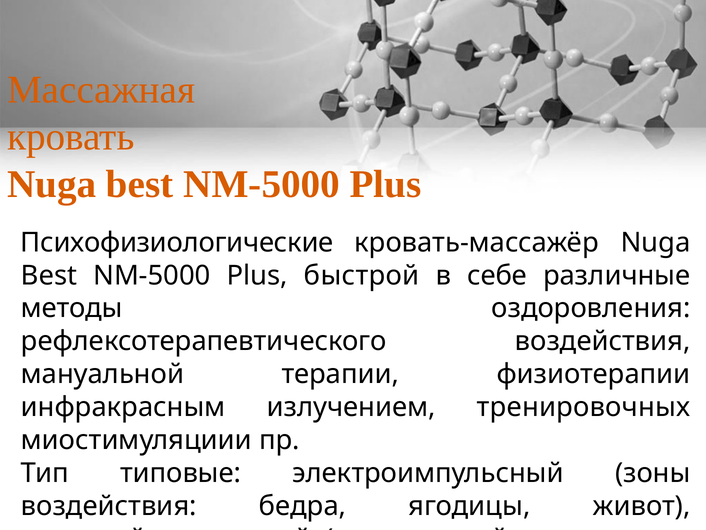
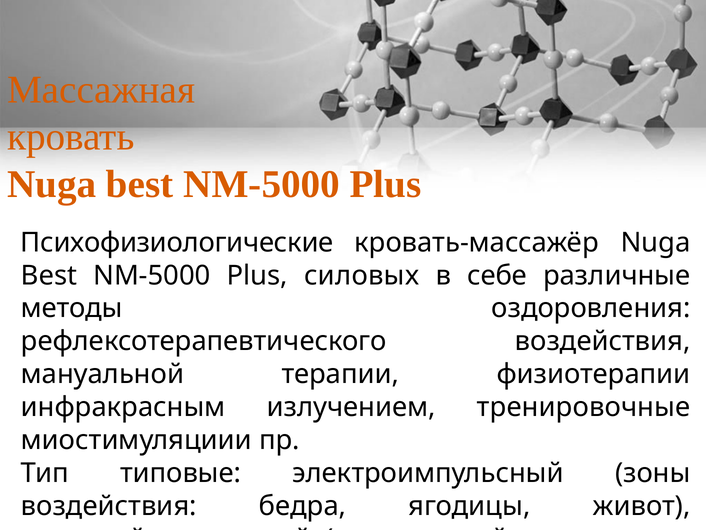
быстрой: быстрой -> силовых
тренировочных: тренировочных -> тренировочные
